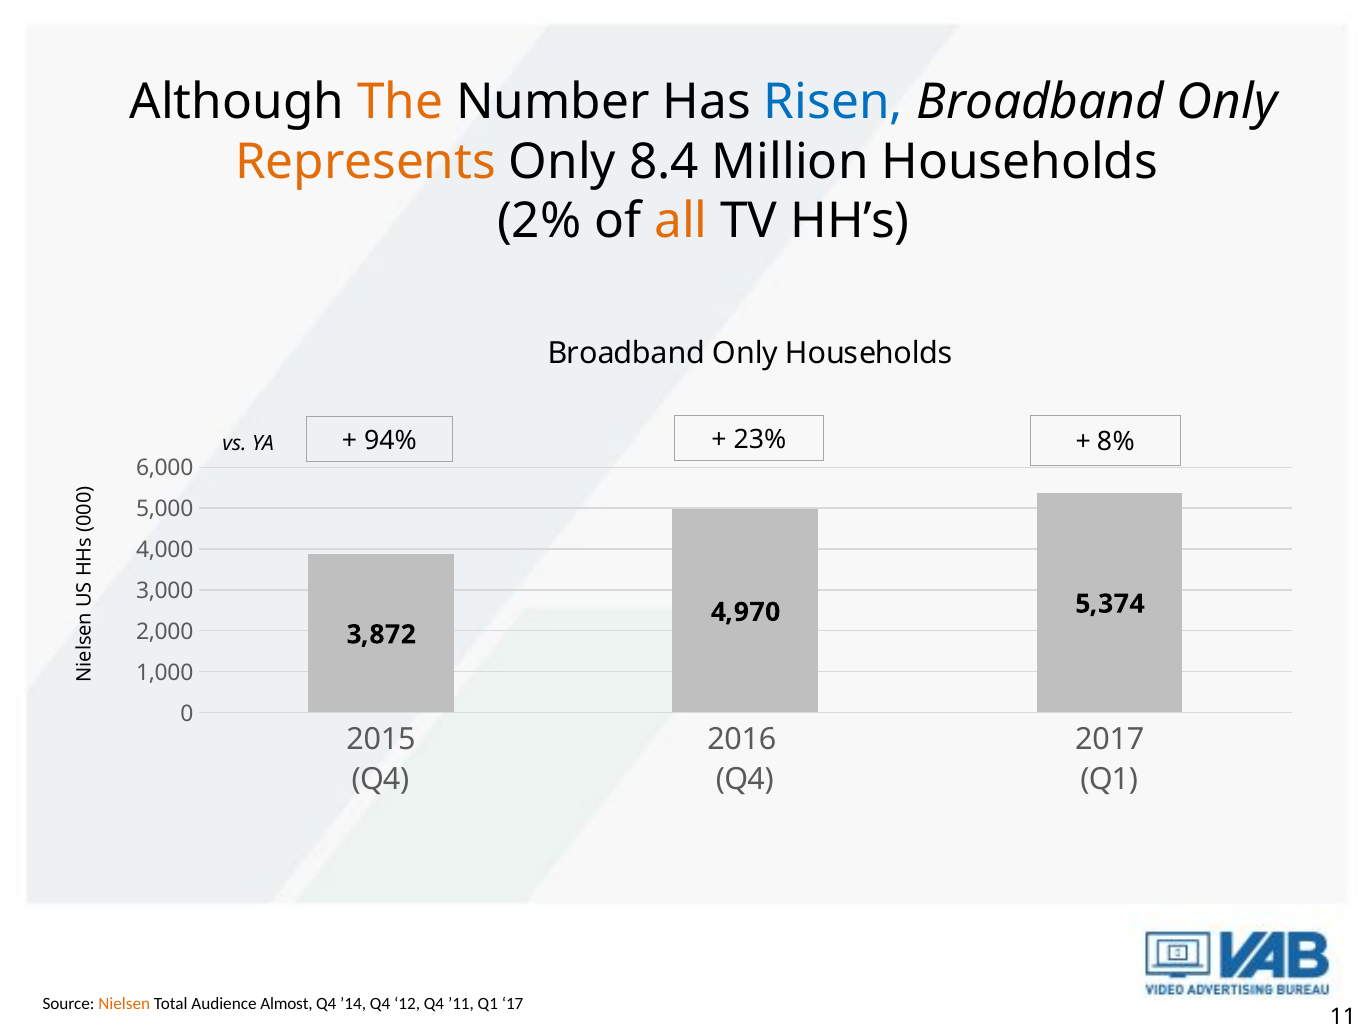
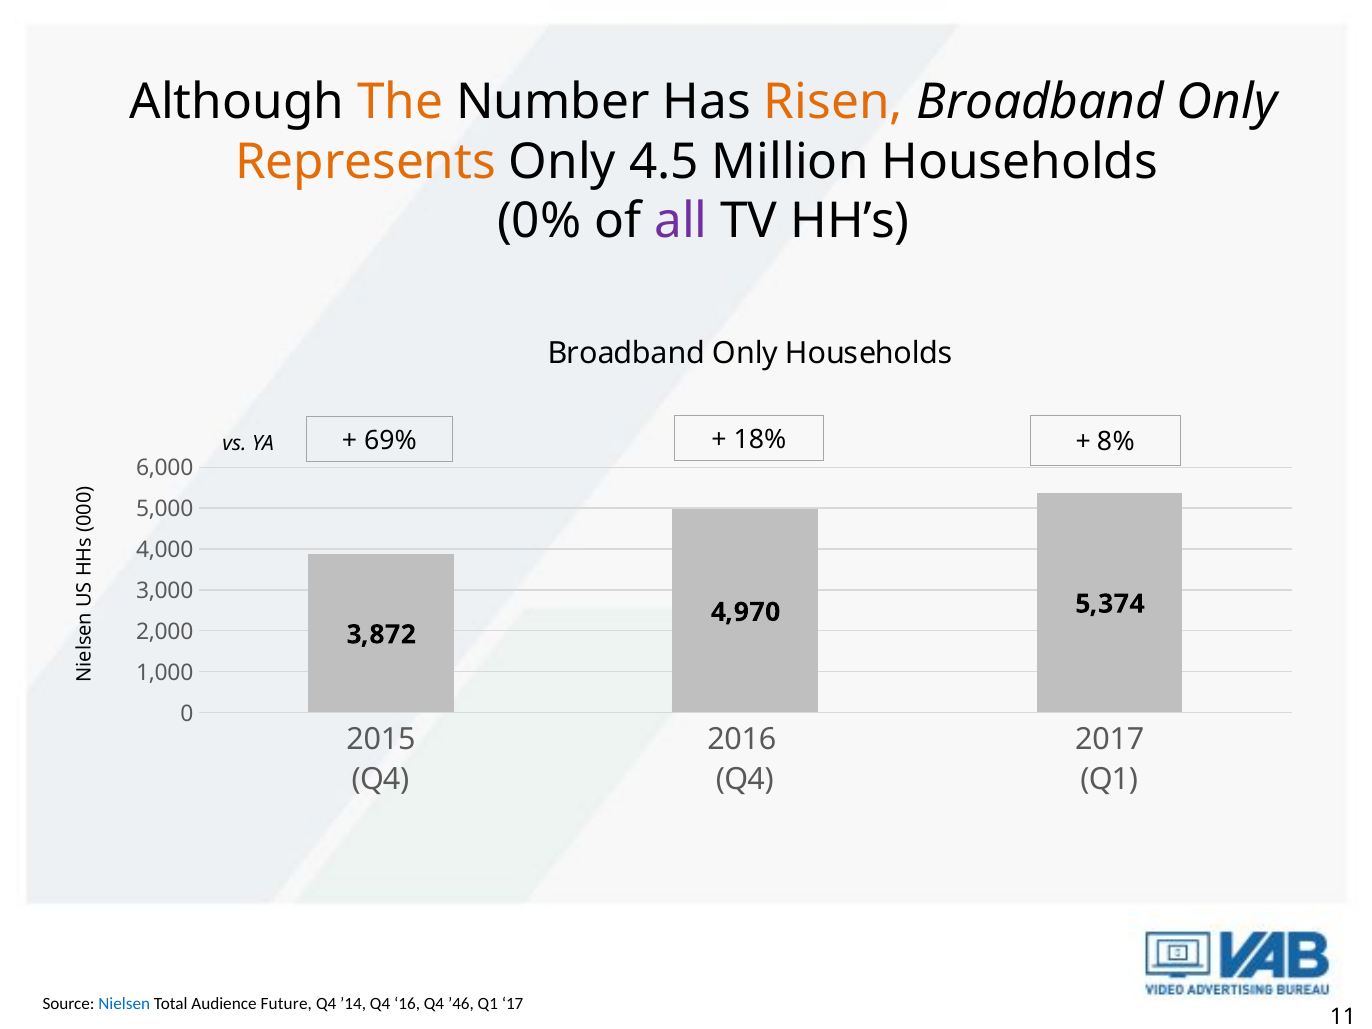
Risen colour: blue -> orange
8.4: 8.4 -> 4.5
2%: 2% -> 0%
all colour: orange -> purple
94%: 94% -> 69%
23%: 23% -> 18%
Nielsen colour: orange -> blue
Almost: Almost -> Future
12: 12 -> 16
’11: ’11 -> ’46
